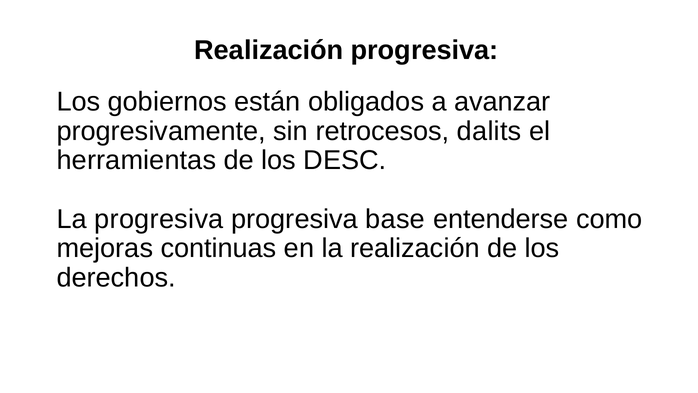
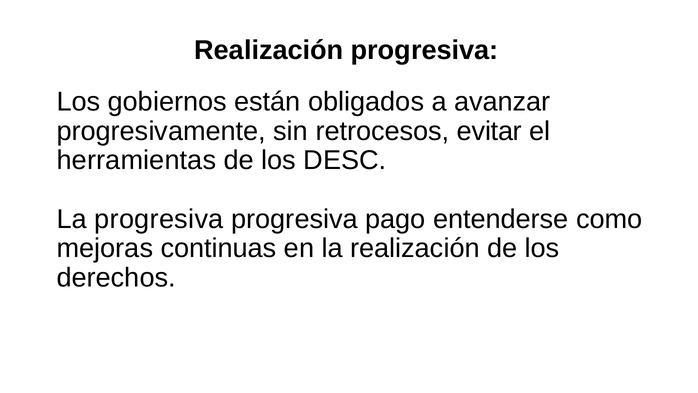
dalits: dalits -> evitar
base: base -> pago
